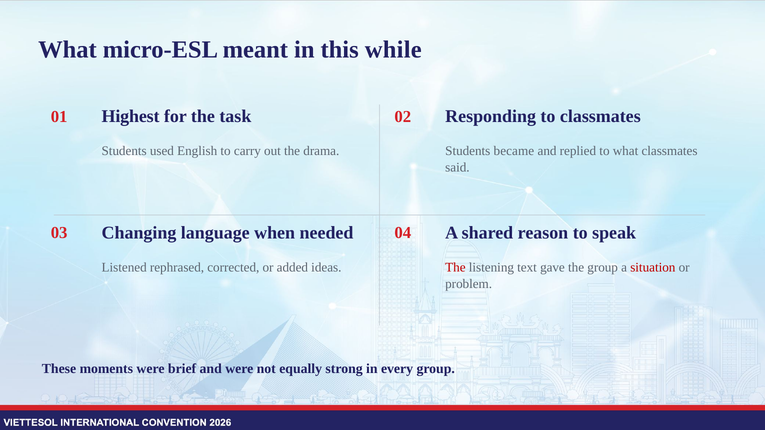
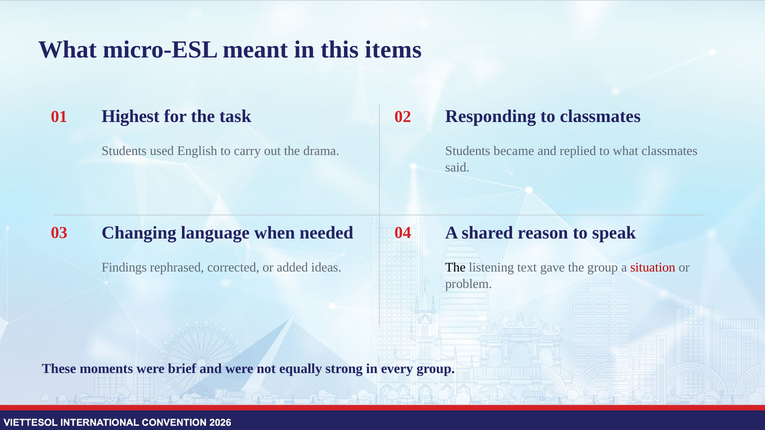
while: while -> items
Listened: Listened -> Findings
The at (455, 268) colour: red -> black
